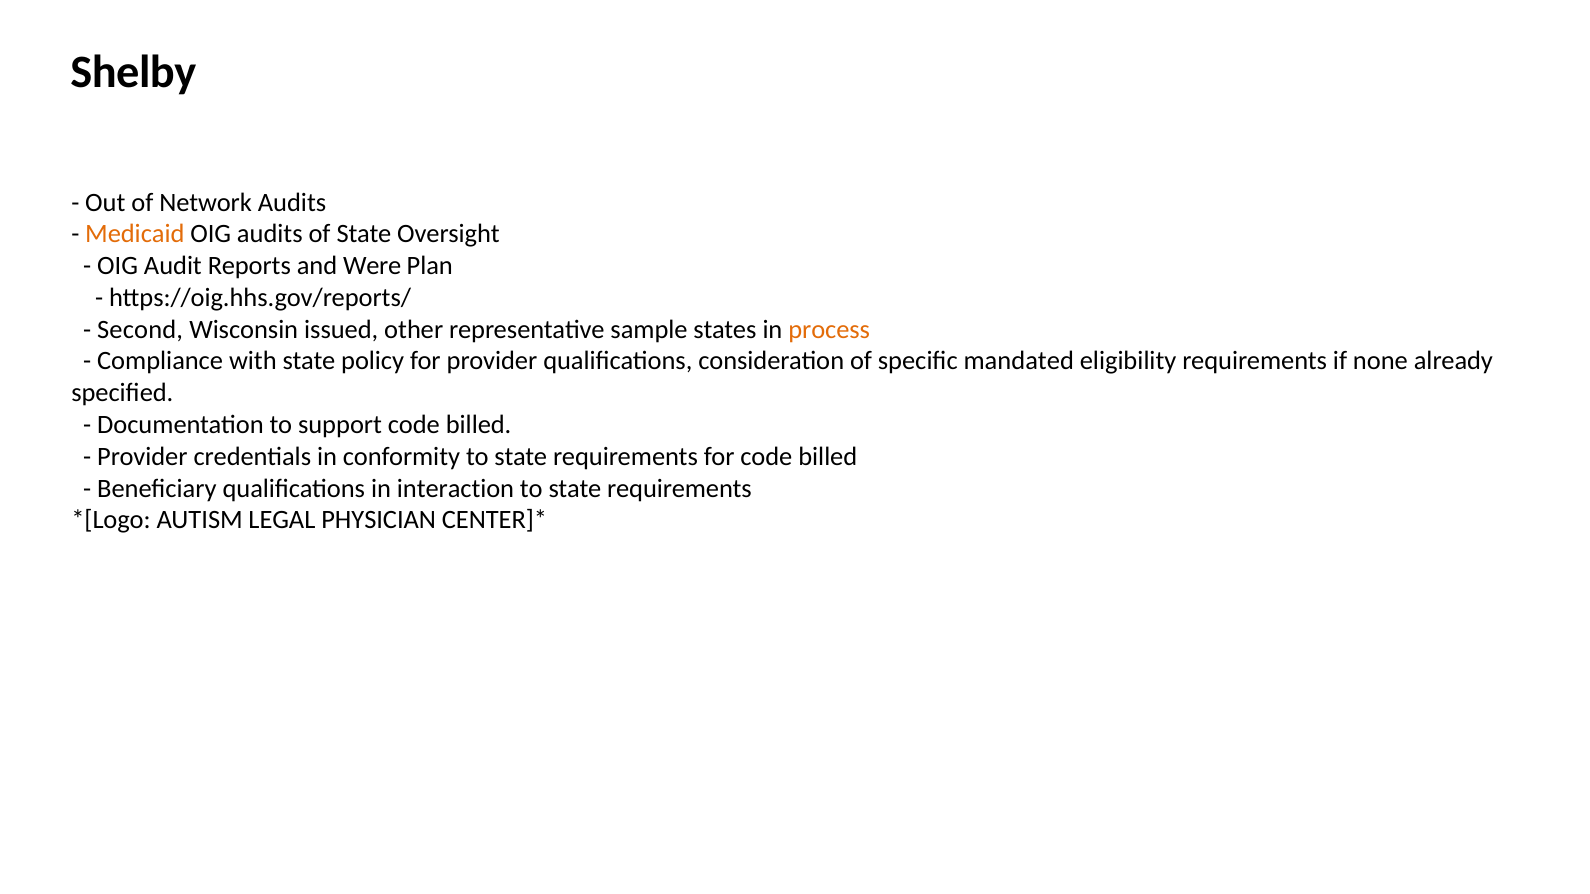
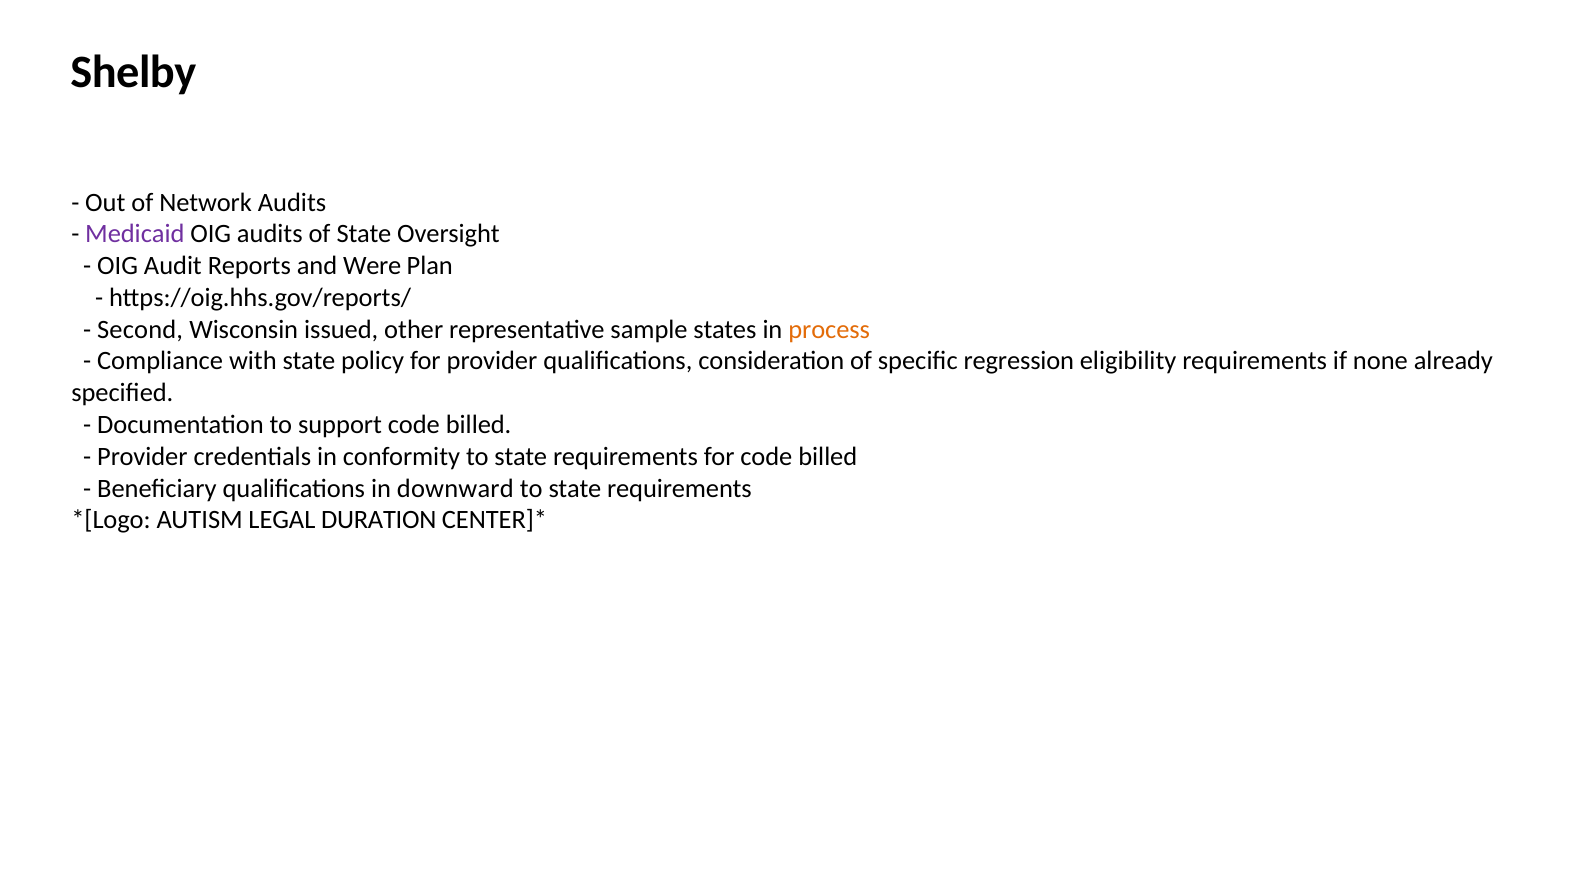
Medicaid colour: orange -> purple
mandated: mandated -> regression
interaction: interaction -> downward
PHYSICIAN: PHYSICIAN -> DURATION
